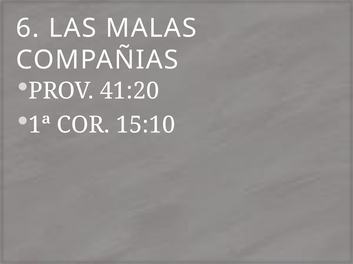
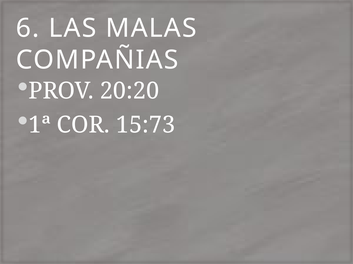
41:20: 41:20 -> 20:20
15:10: 15:10 -> 15:73
